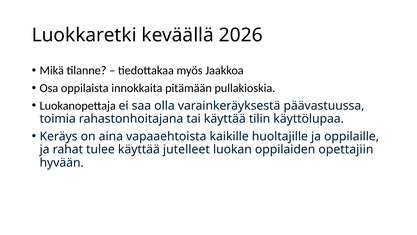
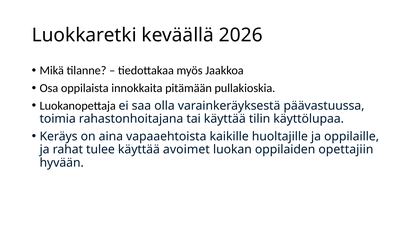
jutelleet: jutelleet -> avoimet
